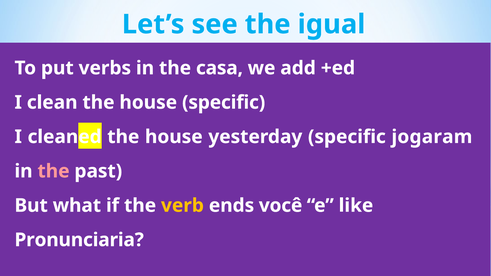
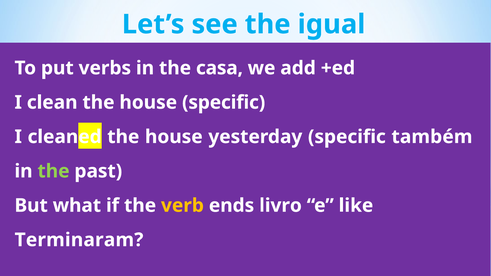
jogaram: jogaram -> também
the at (54, 171) colour: pink -> light green
você: você -> livro
Pronunciaria: Pronunciaria -> Terminaram
